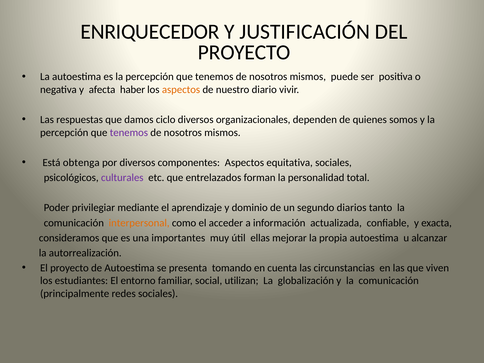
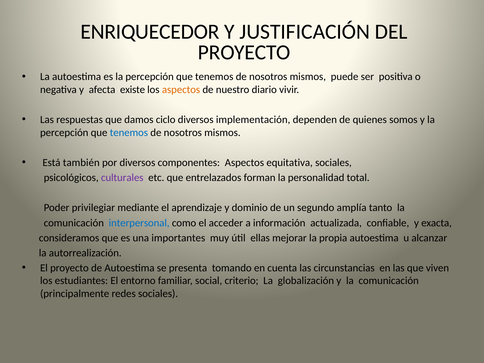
haber: haber -> existe
organizacionales: organizacionales -> implementación
tenemos at (129, 133) colour: purple -> blue
obtenga: obtenga -> también
diarios: diarios -> amplía
interpersonal colour: orange -> blue
utilizan: utilizan -> criterio
